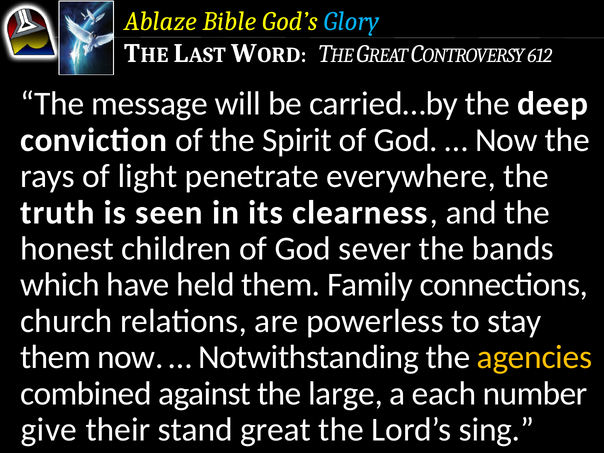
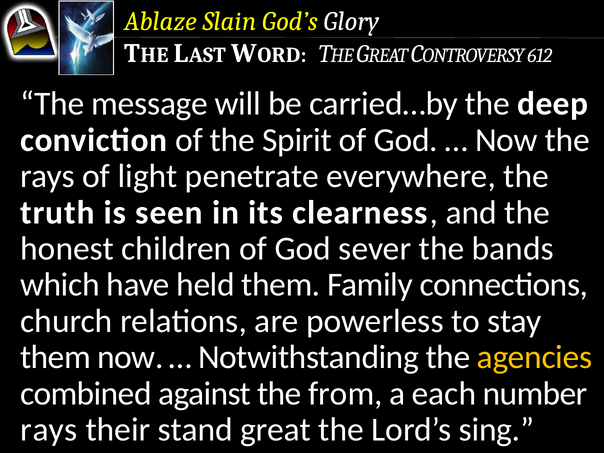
Bible: Bible -> Slain
Glory colour: light blue -> white
large: large -> from
give at (49, 430): give -> rays
